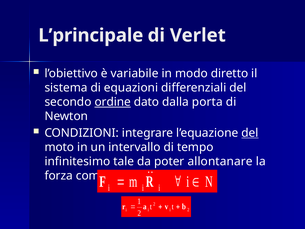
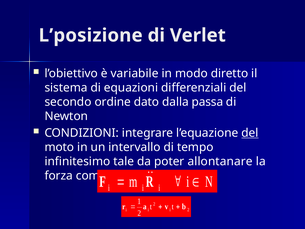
L’principale: L’principale -> L’posizione
ordine underline: present -> none
porta: porta -> passa
